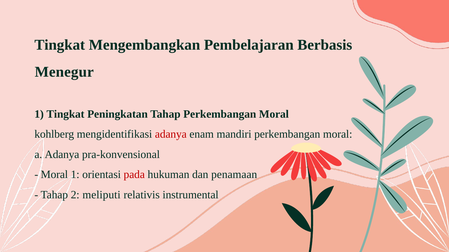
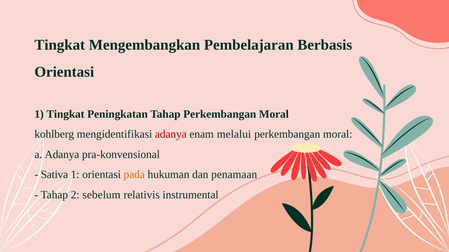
Menegur at (64, 72): Menegur -> Orientasi
mandiri: mandiri -> melalui
Moral at (54, 175): Moral -> Sativa
pada colour: red -> orange
meliputi: meliputi -> sebelum
